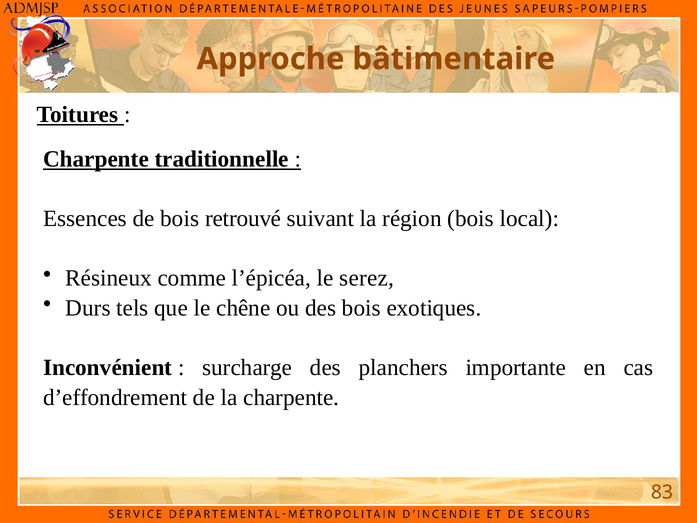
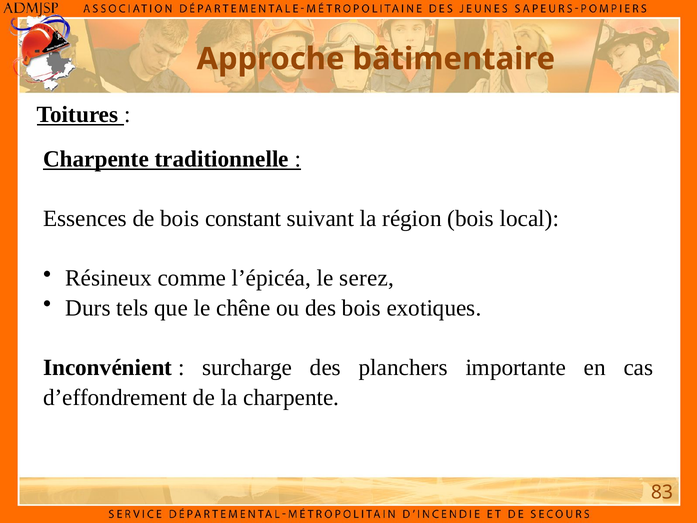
retrouvé: retrouvé -> constant
